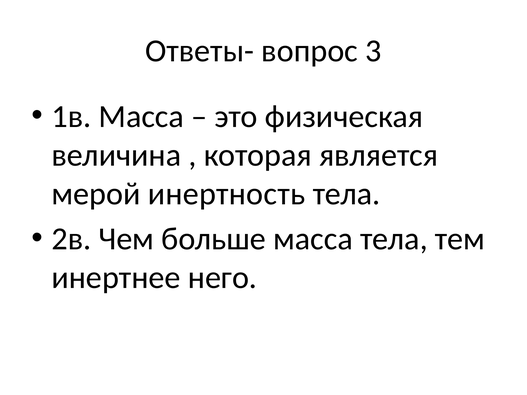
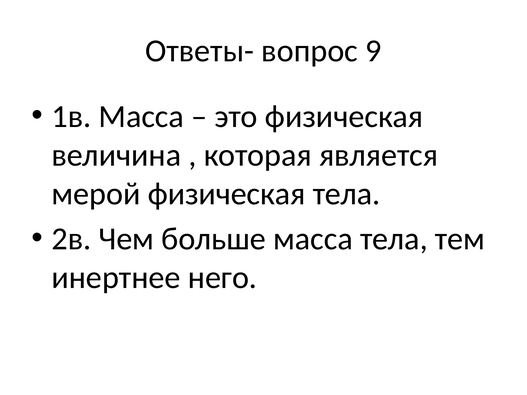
3: 3 -> 9
мерой инертность: инертность -> физическая
